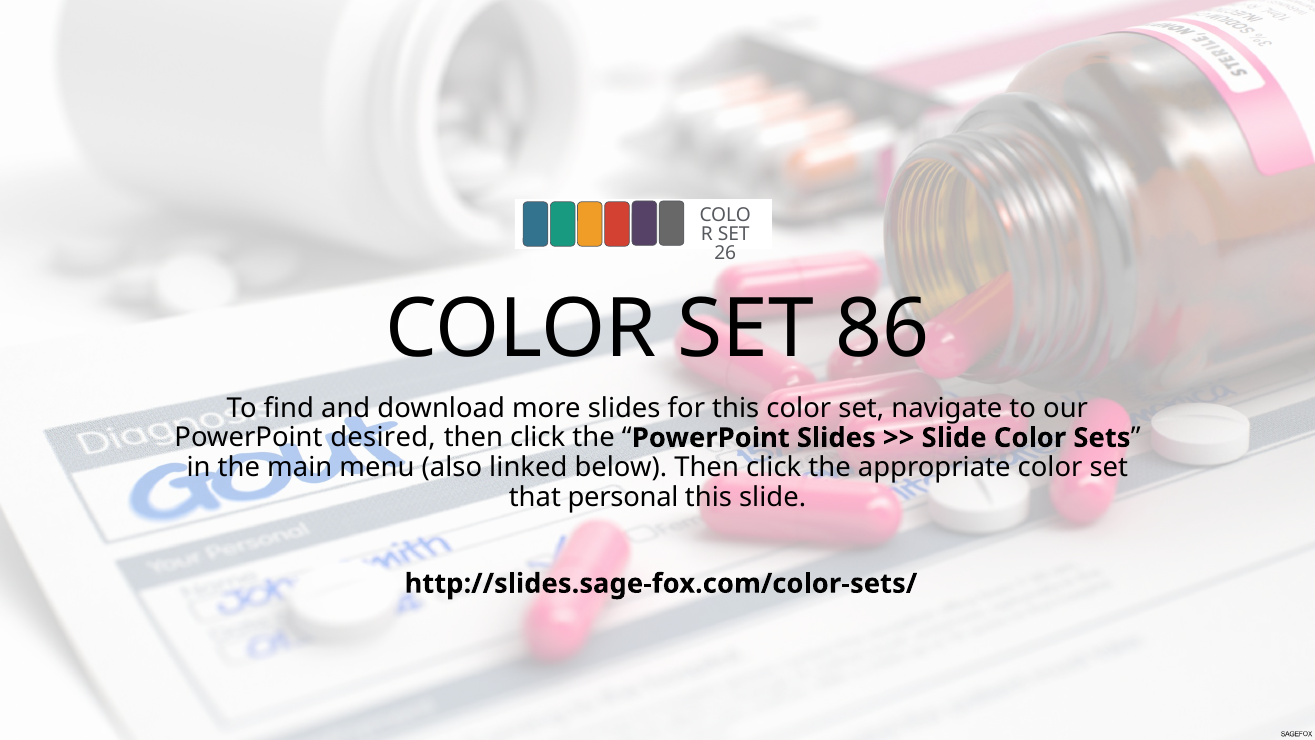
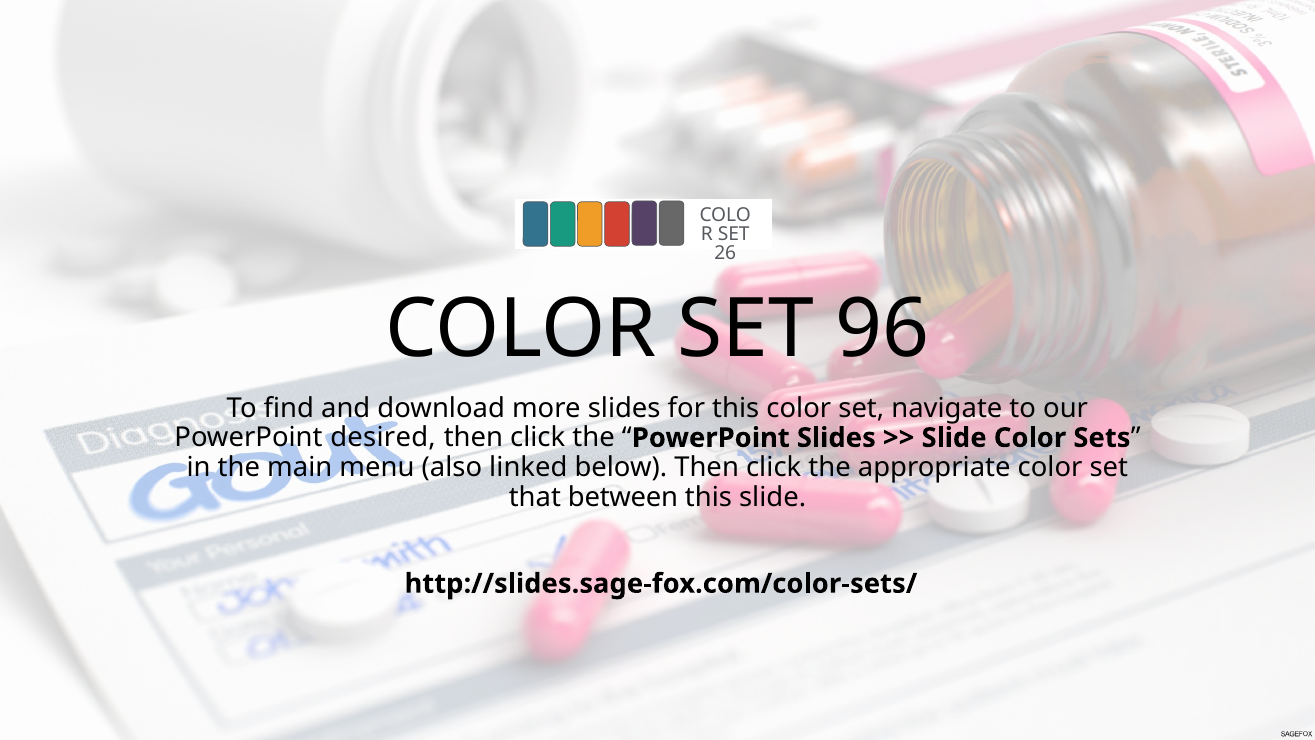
86: 86 -> 96
personal: personal -> between
